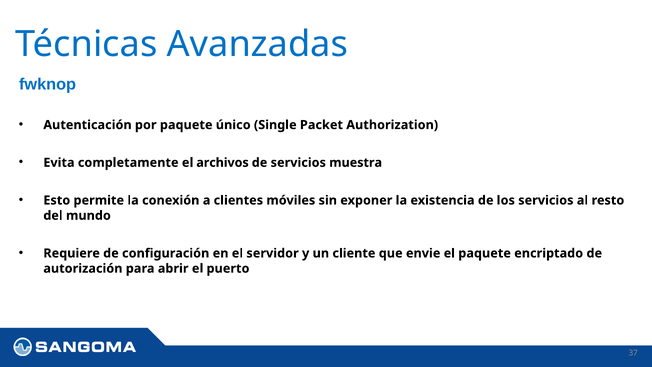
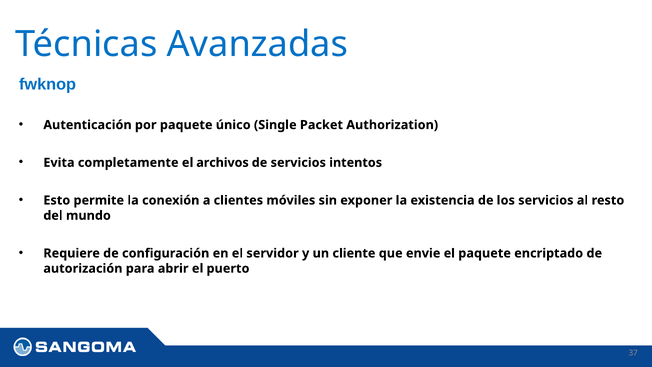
muestra: muestra -> intentos
